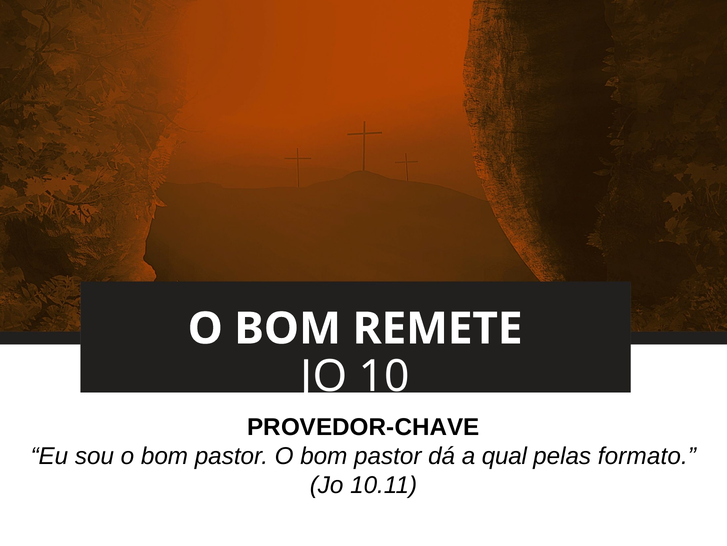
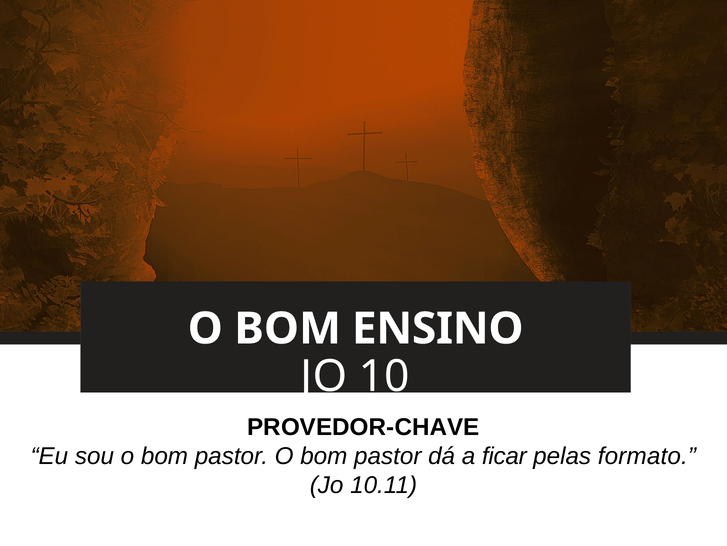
REMETE: REMETE -> ENSINO
qual: qual -> ficar
